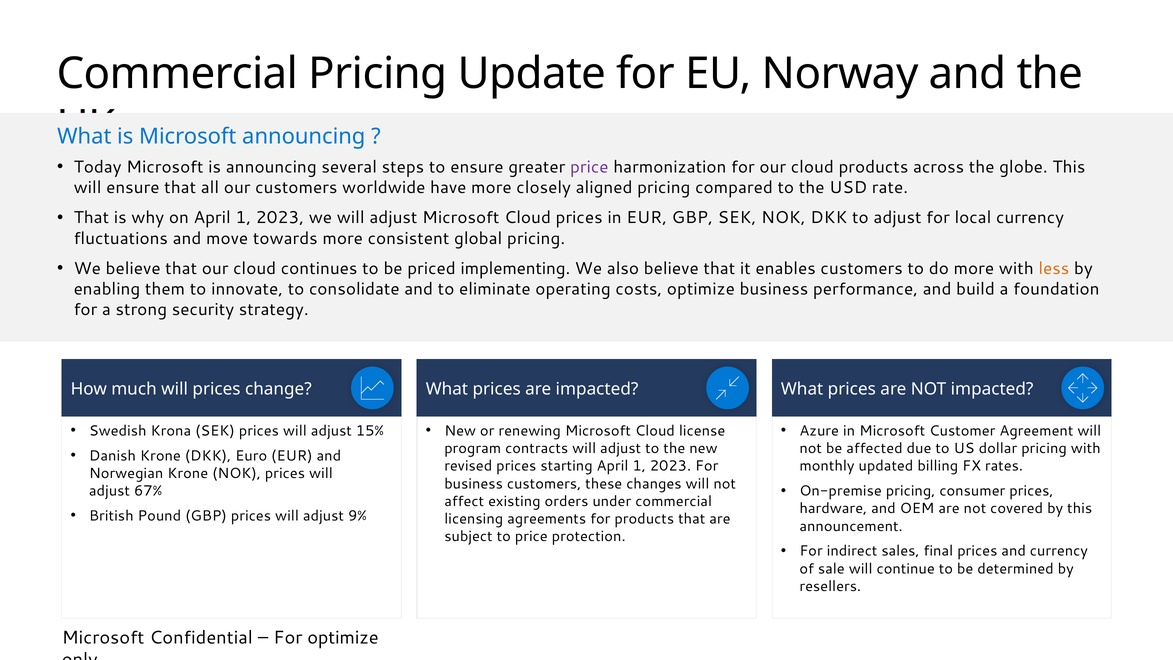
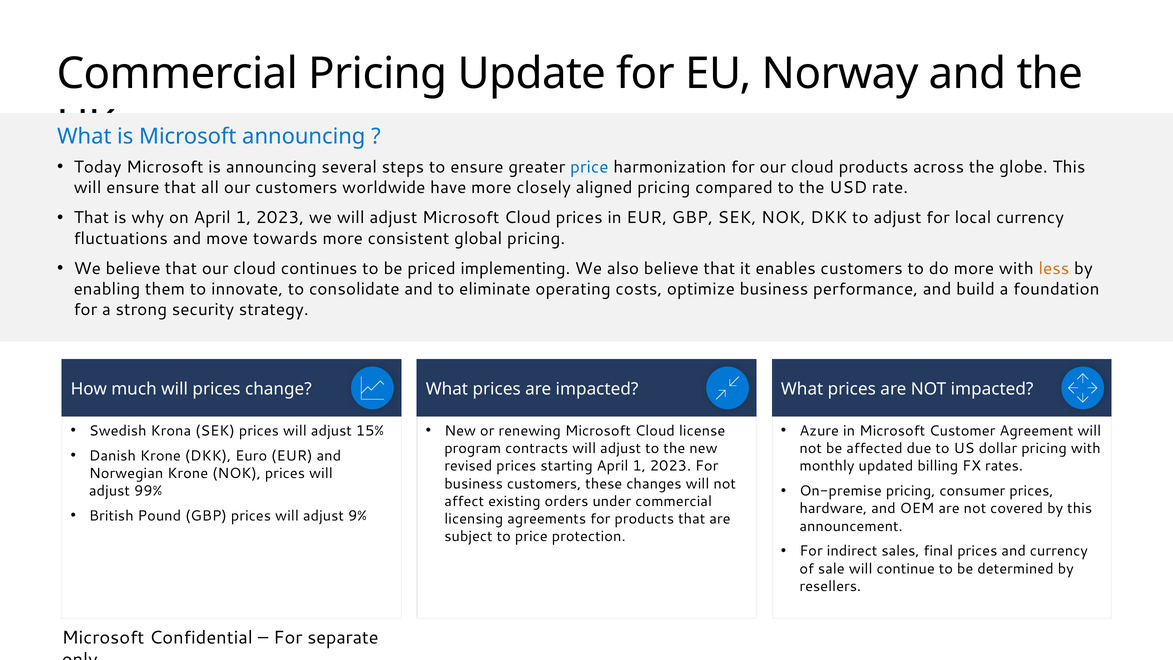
price at (589, 167) colour: purple -> blue
67%: 67% -> 99%
For optimize: optimize -> separate
